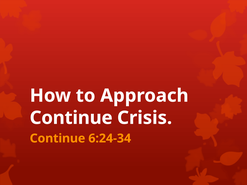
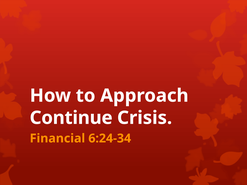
Continue at (58, 139): Continue -> Financial
